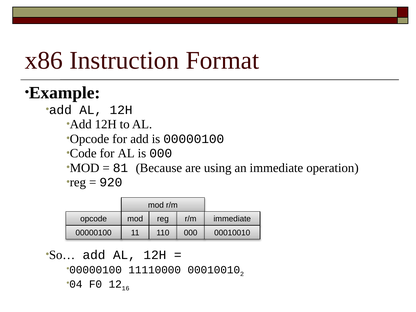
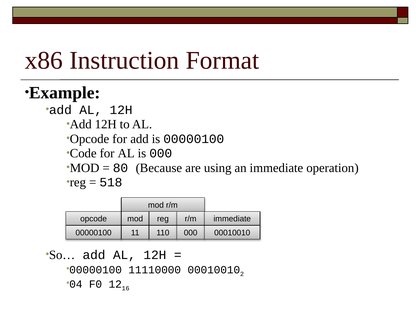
81: 81 -> 80
920: 920 -> 518
